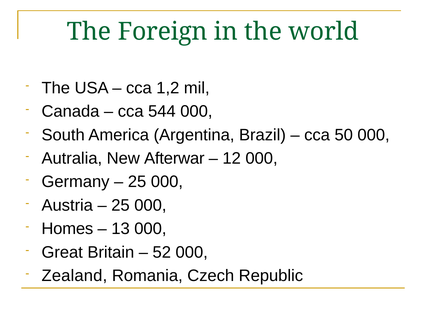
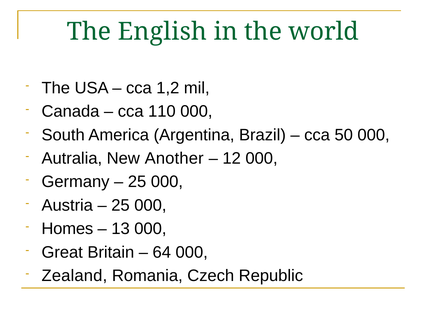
Foreign: Foreign -> English
544: 544 -> 110
Afterwar: Afterwar -> Another
52: 52 -> 64
